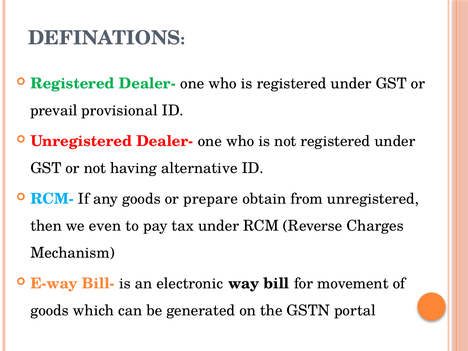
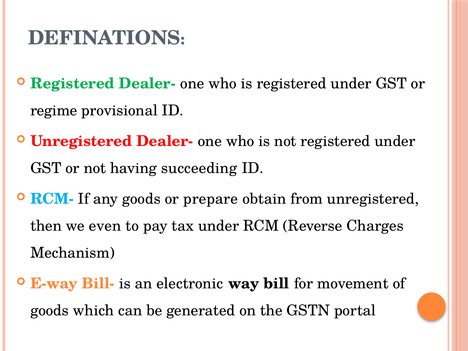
prevail: prevail -> regime
alternative: alternative -> succeeding
